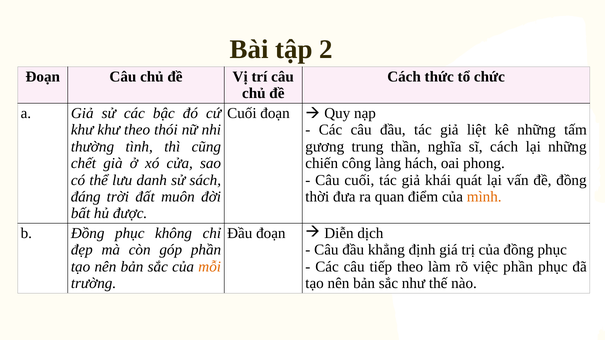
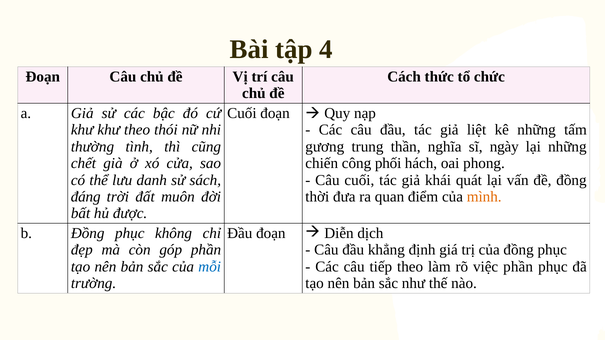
2: 2 -> 4
sĩ cách: cách -> ngày
làng: làng -> phối
mỗi colour: orange -> blue
